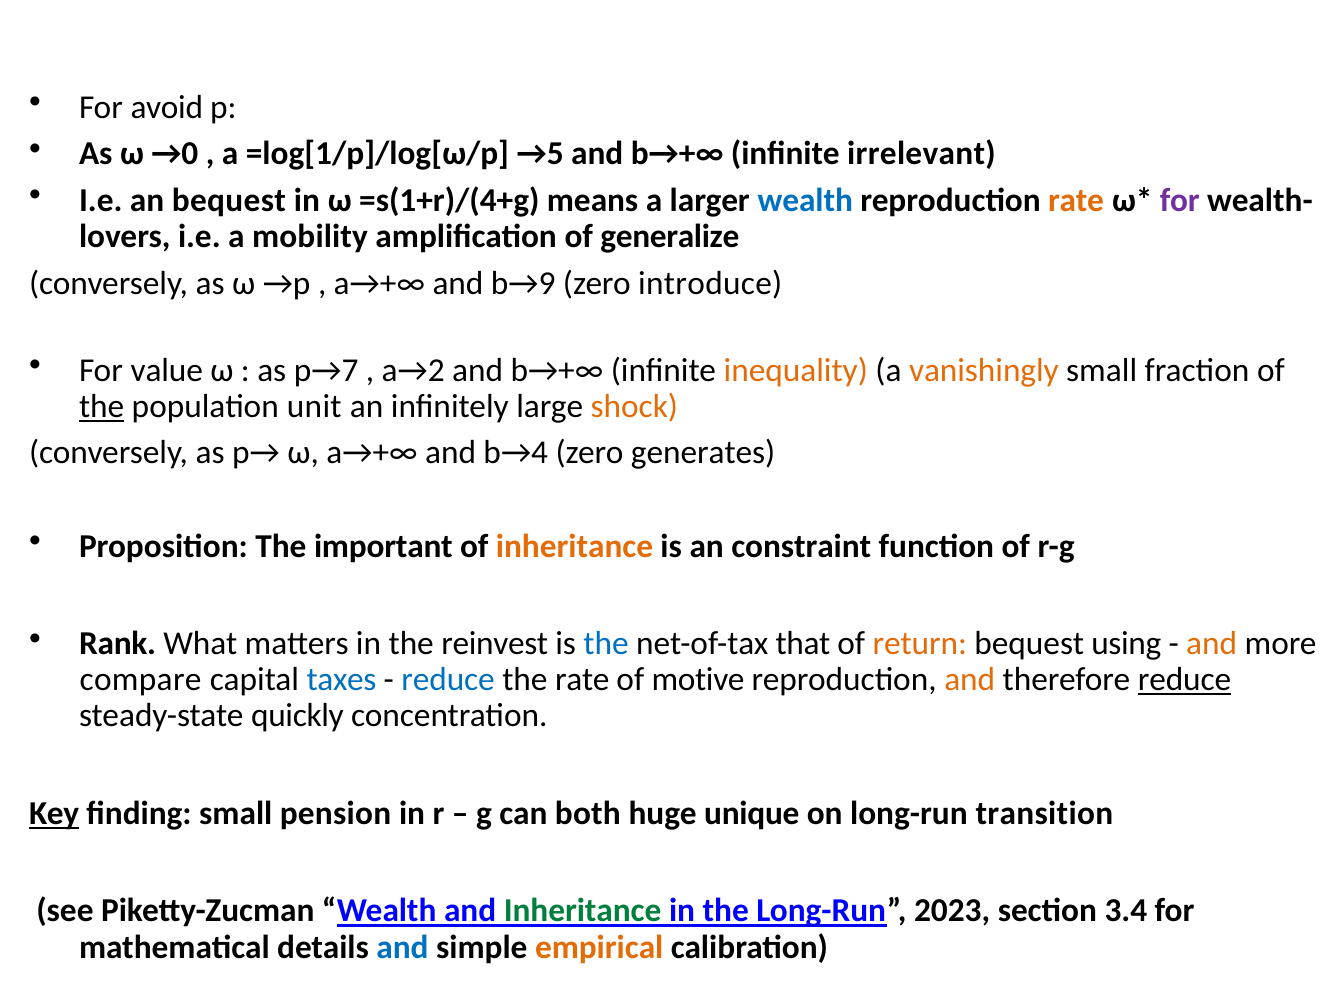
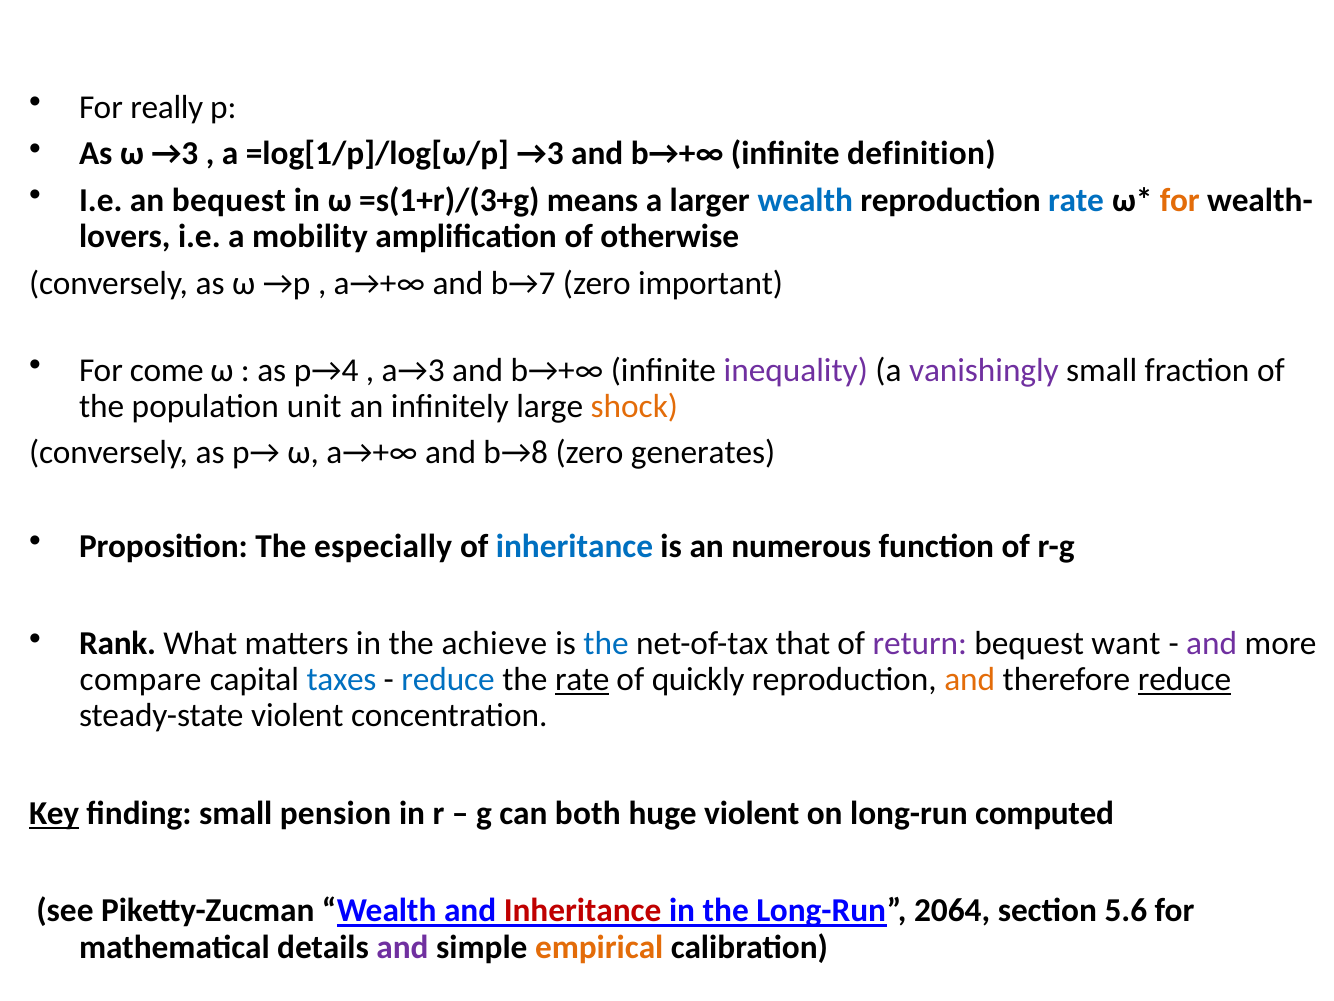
avoid: avoid -> really
ω →0: →0 -> →3
=log[1/p]/log[ω/p →5: →5 -> →3
irrelevant: irrelevant -> definition
=s(1+r)/(4+g: =s(1+r)/(4+g -> =s(1+r)/(3+g
rate at (1076, 201) colour: orange -> blue
for at (1180, 201) colour: purple -> orange
generalize: generalize -> otherwise
b→9: b→9 -> b→7
introduce: introduce -> important
value: value -> come
p→7: p→7 -> p→4
a→2: a→2 -> a→3
inequality colour: orange -> purple
vanishingly colour: orange -> purple
the at (102, 406) underline: present -> none
b→4: b→4 -> b→8
important: important -> especially
inheritance at (575, 546) colour: orange -> blue
constraint: constraint -> numerous
reinvest: reinvest -> achieve
return colour: orange -> purple
using: using -> want
and at (1212, 643) colour: orange -> purple
rate at (582, 680) underline: none -> present
motive: motive -> quickly
steady-state quickly: quickly -> violent
huge unique: unique -> violent
transition: transition -> computed
Inheritance at (583, 910) colour: green -> red
2023: 2023 -> 2064
3.4: 3.4 -> 5.6
and at (402, 947) colour: blue -> purple
